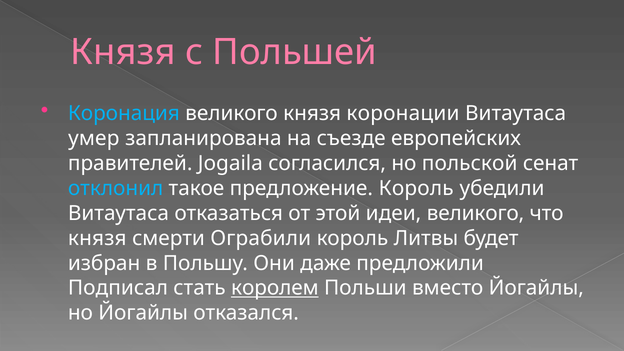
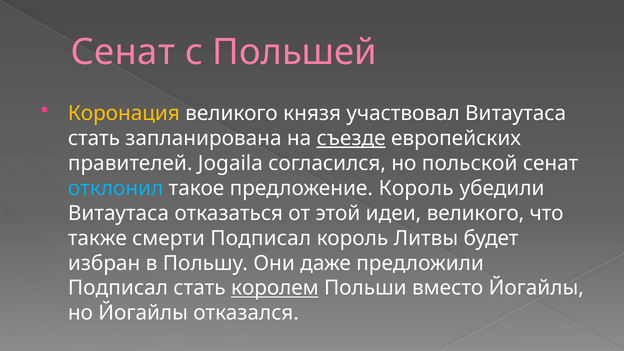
Князя at (123, 52): Князя -> Сенат
Коронация colour: light blue -> yellow
коронации: коронации -> участвовал
умер at (94, 138): умер -> стать
съезде underline: none -> present
князя at (97, 238): князя -> также
смерти Ограбили: Ограбили -> Подписал
